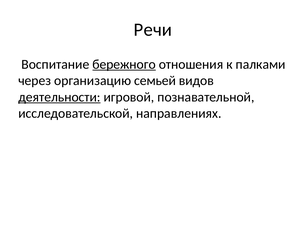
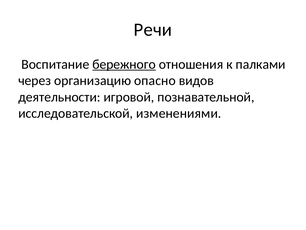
семьей: семьей -> опасно
деятельности underline: present -> none
направлениях: направлениях -> изменениями
